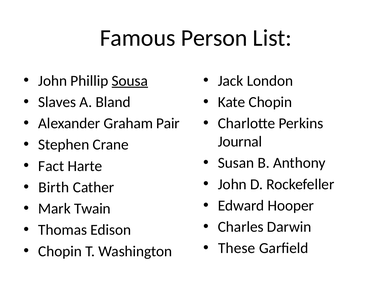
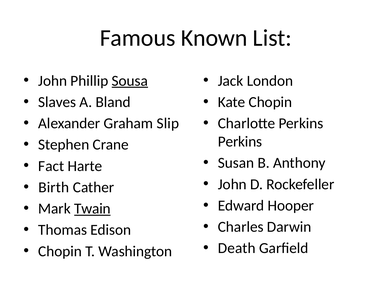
Person: Person -> Known
Pair: Pair -> Slip
Journal at (240, 142): Journal -> Perkins
Twain underline: none -> present
These: These -> Death
